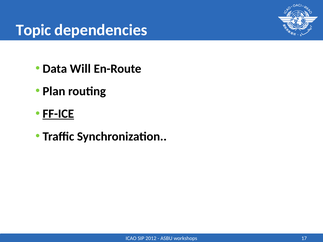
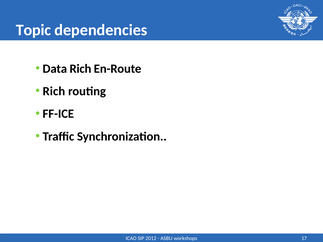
Data Will: Will -> Rich
Plan at (54, 91): Plan -> Rich
FF-ICE underline: present -> none
